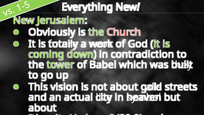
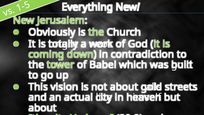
Church colour: pink -> white
future: future -> bright
they: they -> gold
symbol: symbol -> himself
